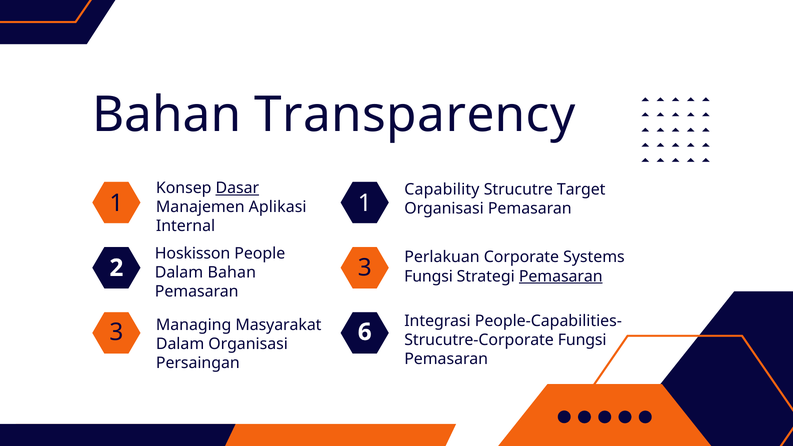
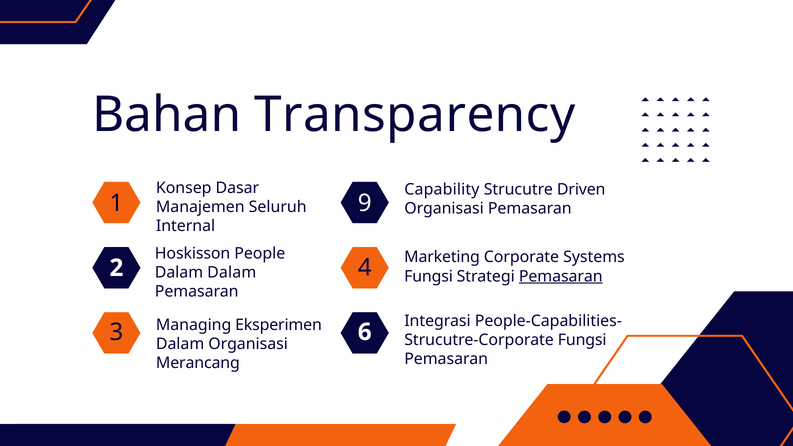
Dasar underline: present -> none
Target: Target -> Driven
1 1: 1 -> 9
Aplikasi: Aplikasi -> Seluruh
Perlakuan: Perlakuan -> Marketing
2 3: 3 -> 4
Dalam Bahan: Bahan -> Dalam
Masyarakat: Masyarakat -> Eksperimen
Persaingan: Persaingan -> Merancang
